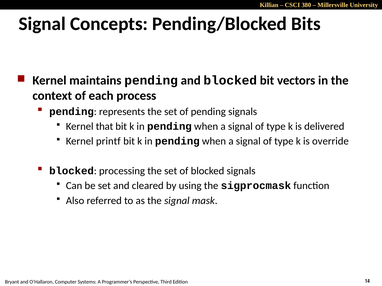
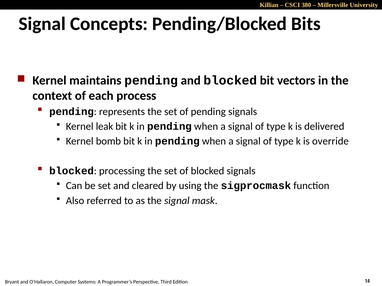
that: that -> leak
printf: printf -> bomb
